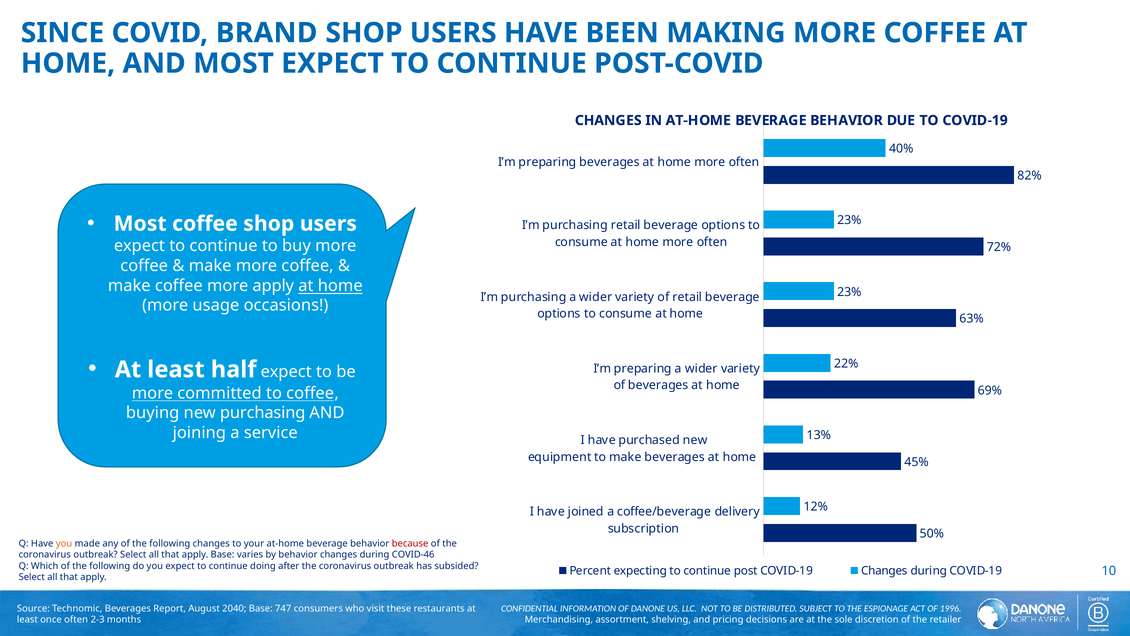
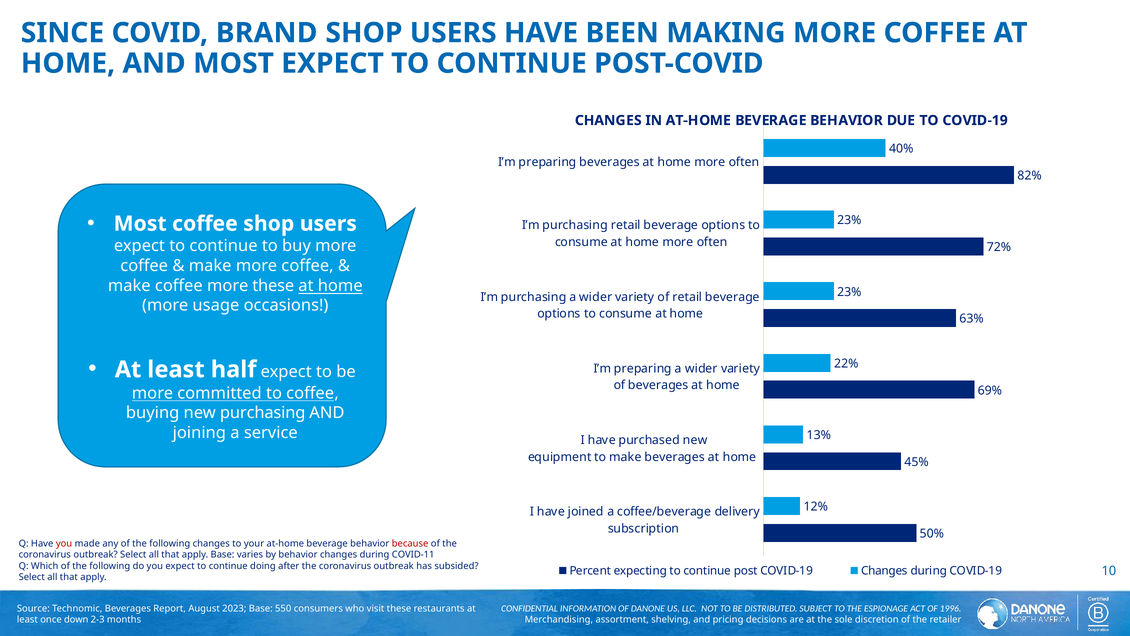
more apply: apply -> these
you at (64, 543) colour: orange -> red
COVID-46: COVID-46 -> COVID-11
2040: 2040 -> 2023
747: 747 -> 550
once often: often -> down
